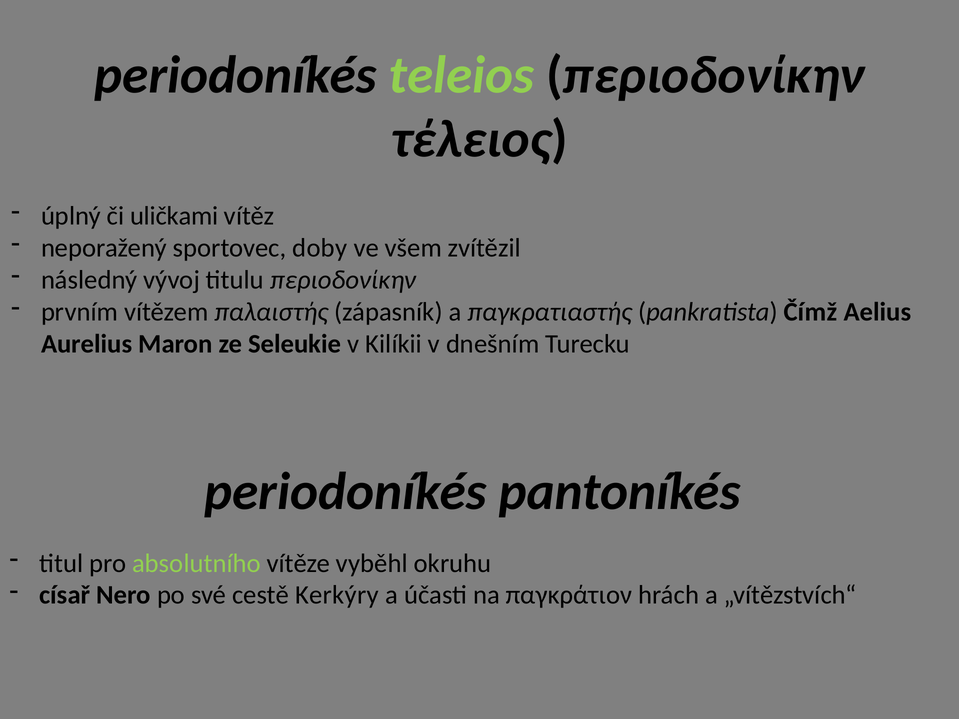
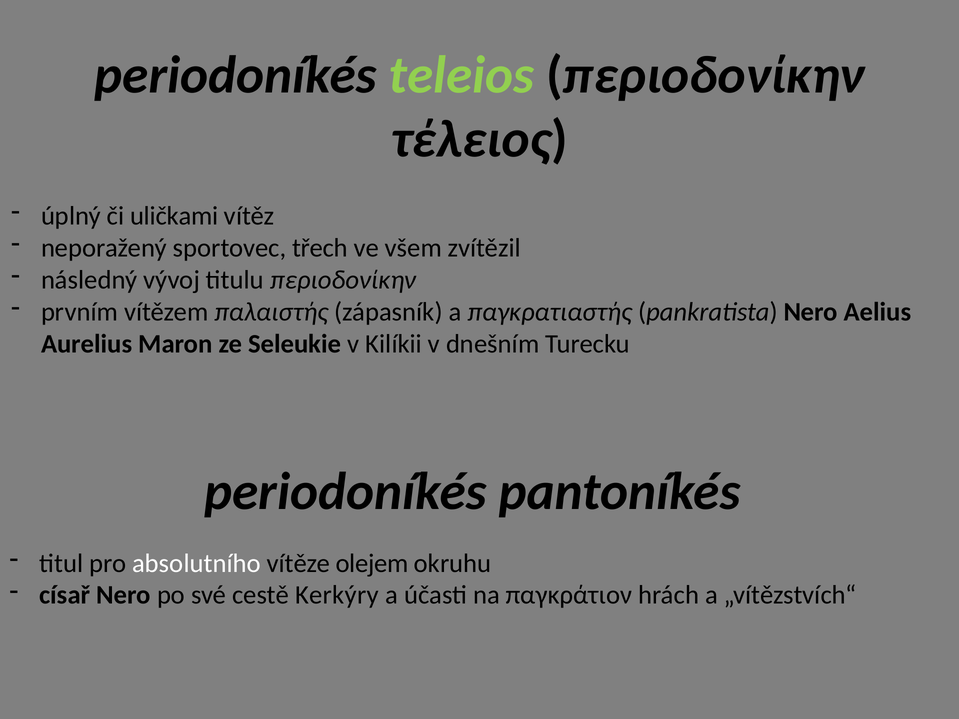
doby: doby -> třech
pankratista Čímž: Čímž -> Nero
absolutního colour: light green -> white
vyběhl: vyběhl -> olejem
